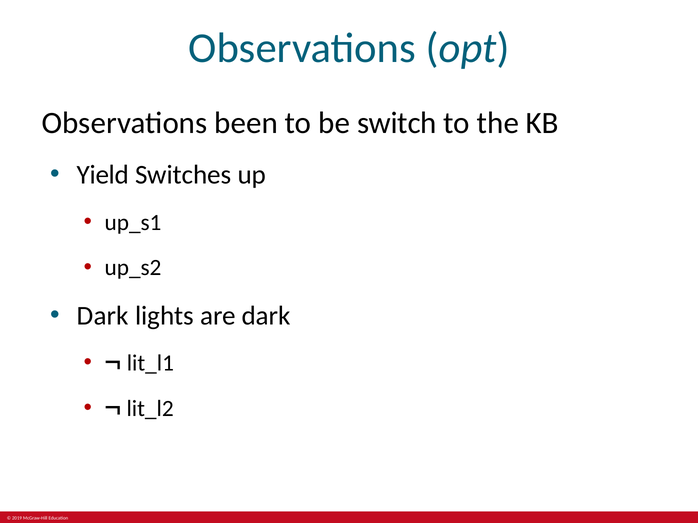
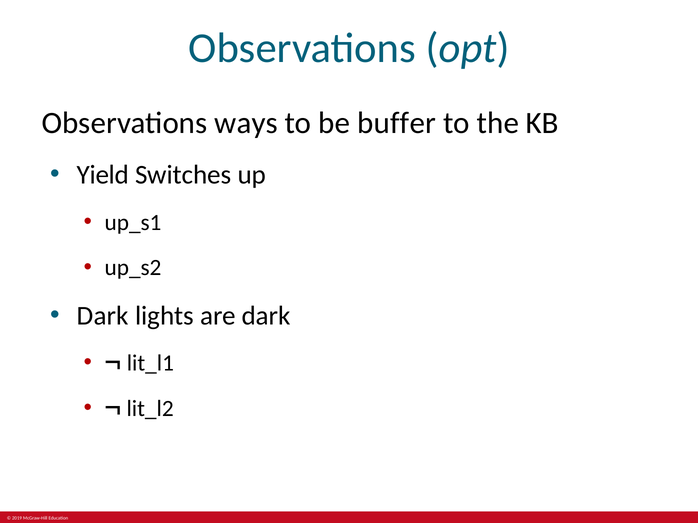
been: been -> ways
switch: switch -> buffer
